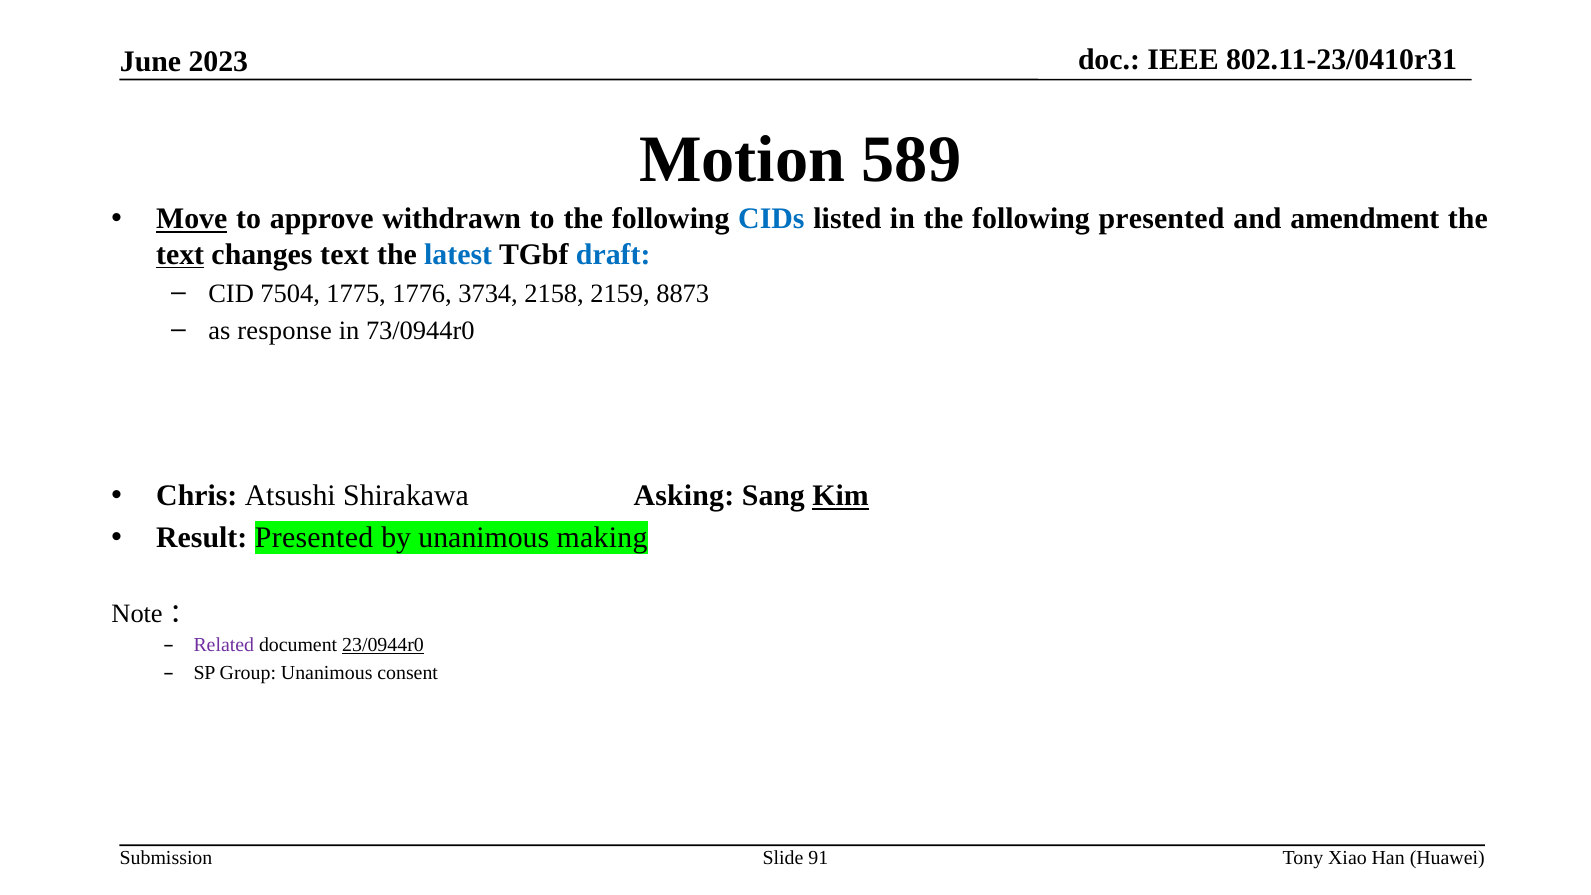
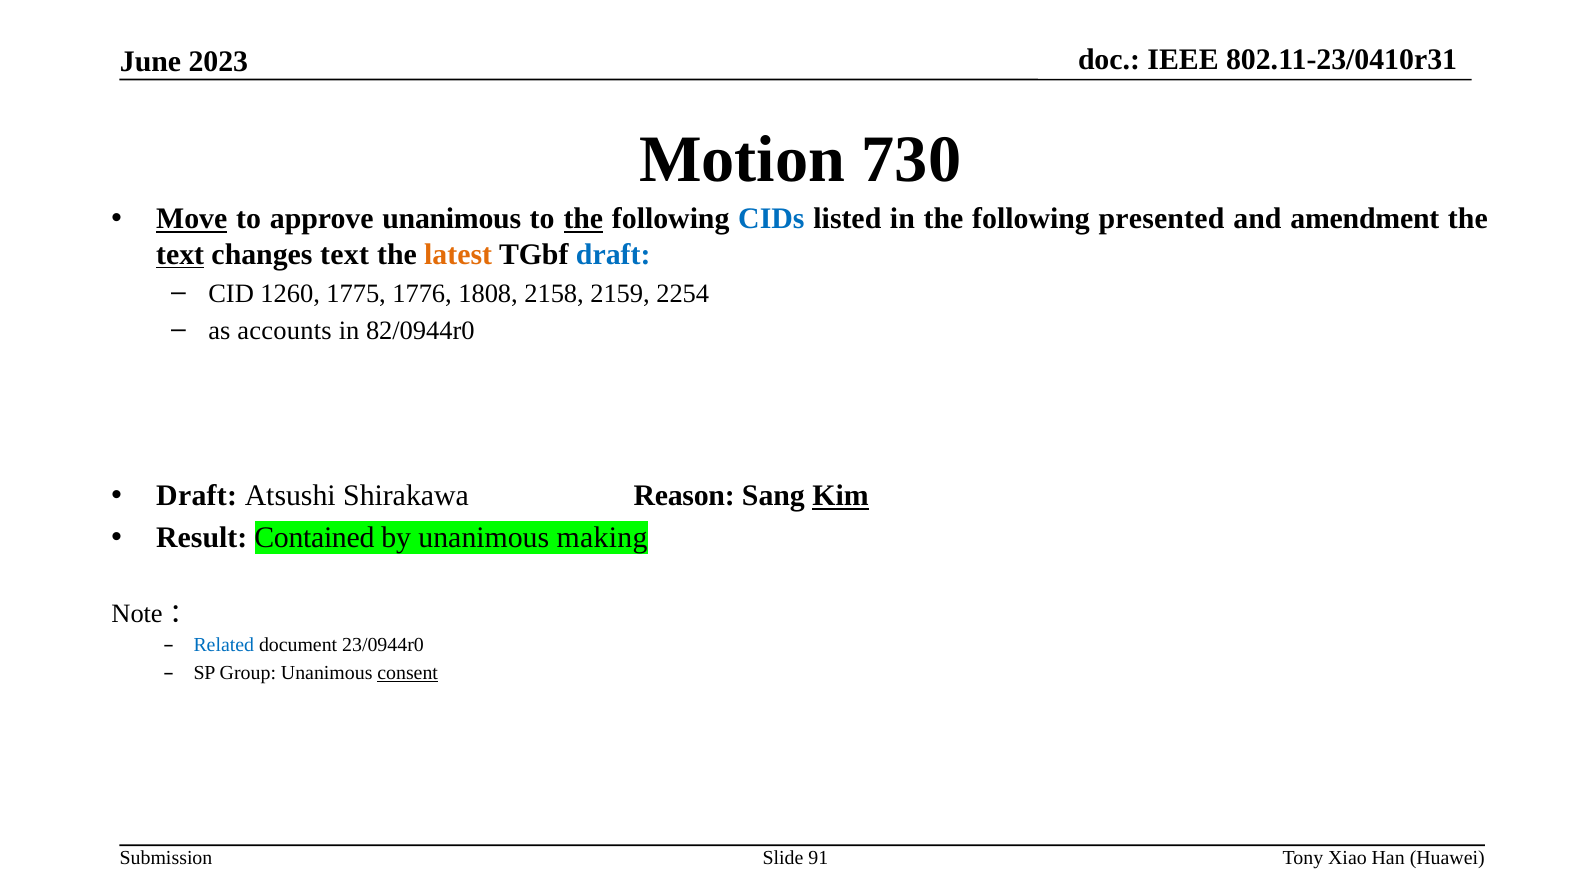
589: 589 -> 730
approve withdrawn: withdrawn -> unanimous
the at (583, 219) underline: none -> present
latest colour: blue -> orange
7504: 7504 -> 1260
3734: 3734 -> 1808
8873: 8873 -> 2254
response: response -> accounts
73/0944r0: 73/0944r0 -> 82/0944r0
Chris at (197, 496): Chris -> Draft
Asking: Asking -> Reason
Result Presented: Presented -> Contained
Related colour: purple -> blue
23/0944r0 underline: present -> none
consent underline: none -> present
